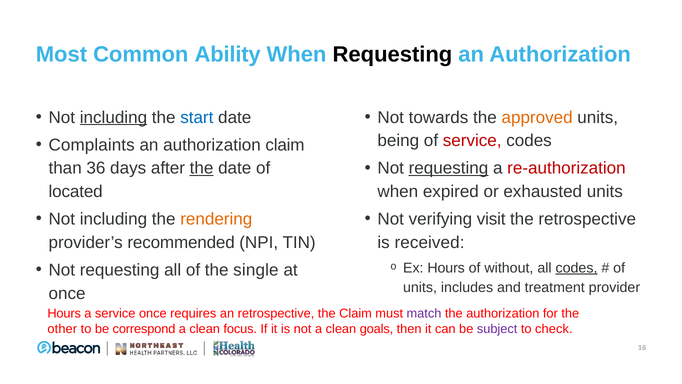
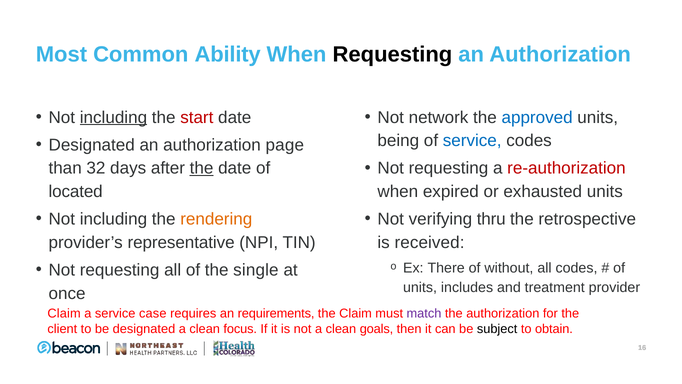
start colour: blue -> red
towards: towards -> network
approved colour: orange -> blue
service at (472, 141) colour: red -> blue
Complaints at (92, 145): Complaints -> Designated
authorization claim: claim -> page
requesting at (448, 168) underline: present -> none
36: 36 -> 32
visit: visit -> thru
recommended: recommended -> representative
Ex Hours: Hours -> There
codes at (577, 268) underline: present -> none
Hours at (64, 313): Hours -> Claim
service once: once -> case
an retrospective: retrospective -> requirements
other: other -> client
be correspond: correspond -> designated
subject colour: purple -> black
check: check -> obtain
